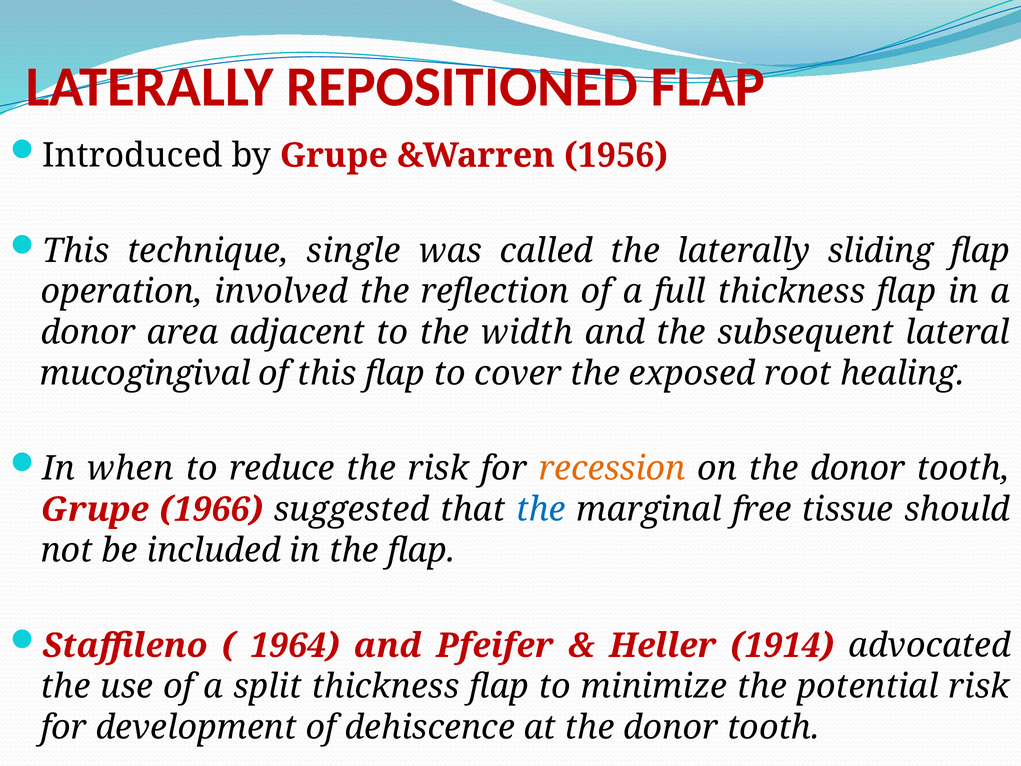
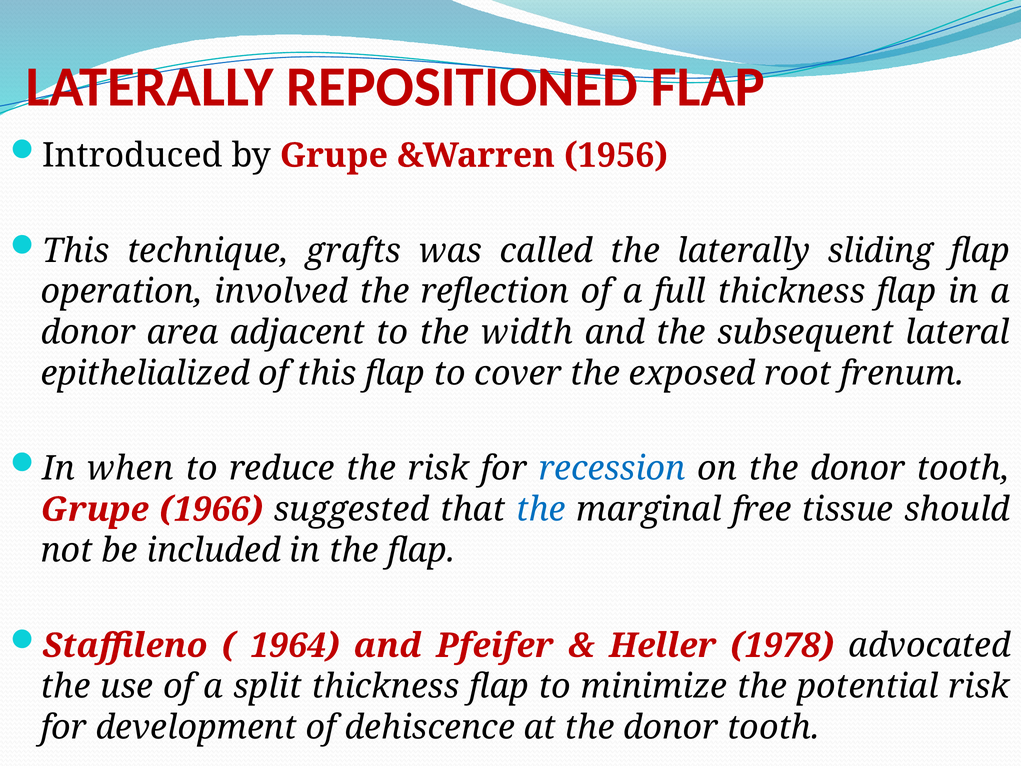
single: single -> grafts
mucogingival: mucogingival -> epithelialized
healing: healing -> frenum
recession colour: orange -> blue
1914: 1914 -> 1978
